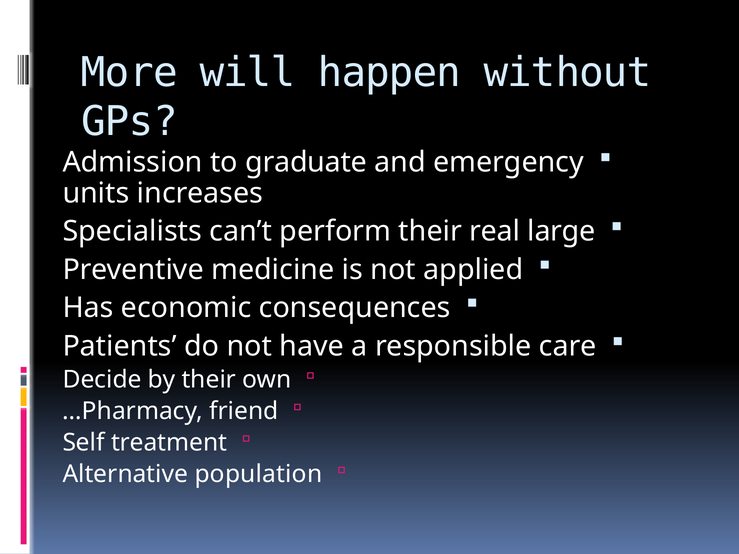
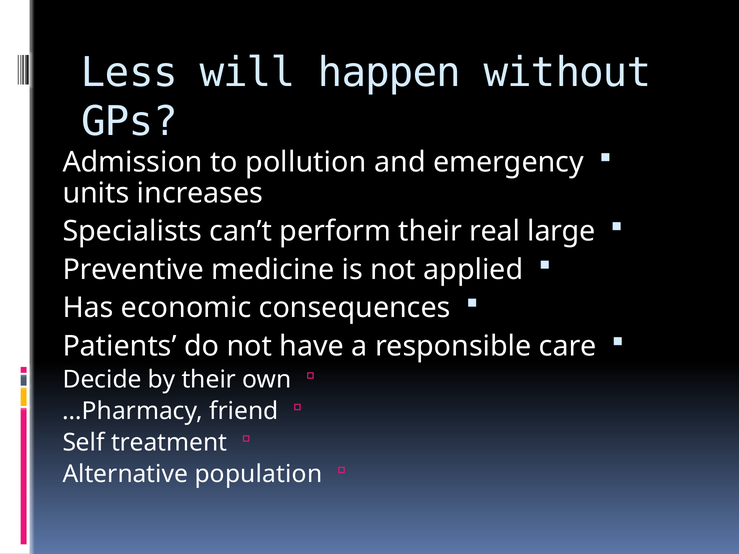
More: More -> Less
graduate: graduate -> pollution
